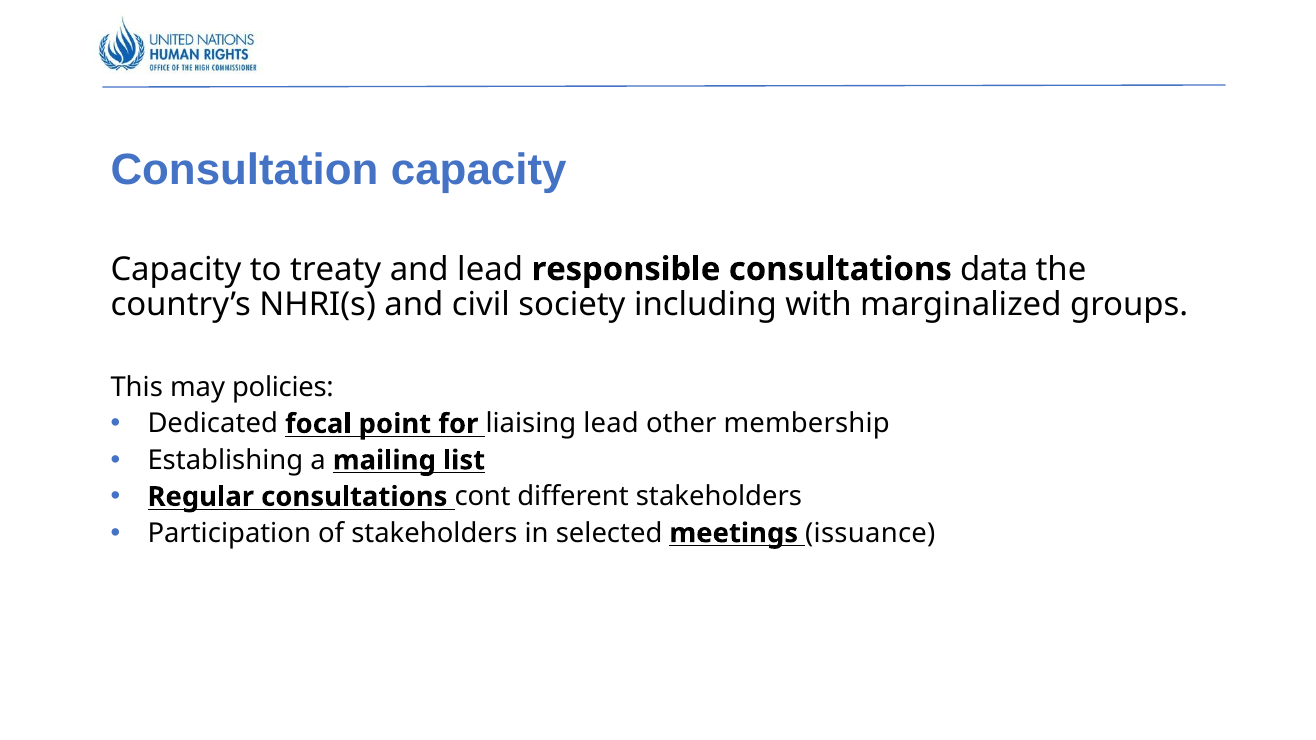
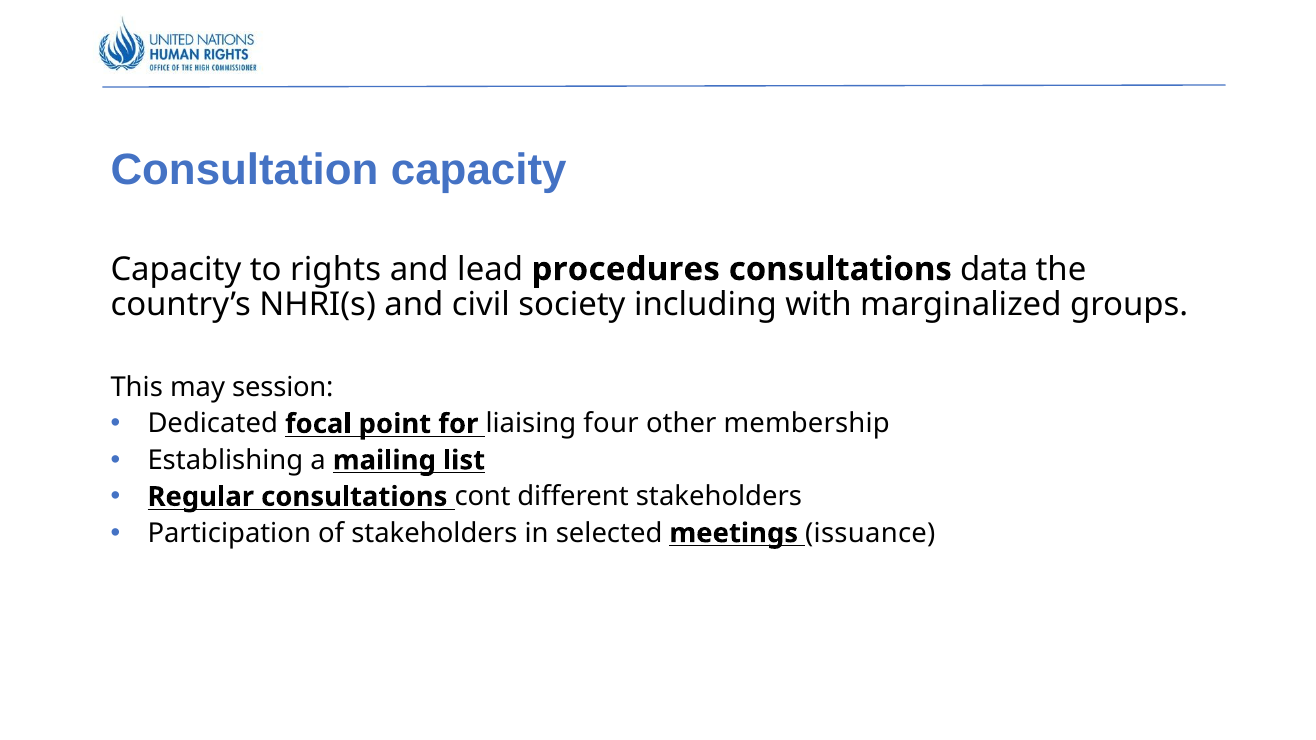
treaty: treaty -> rights
responsible: responsible -> procedures
policies: policies -> session
liaising lead: lead -> four
